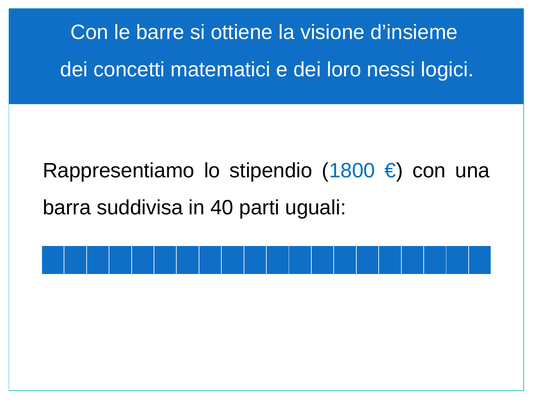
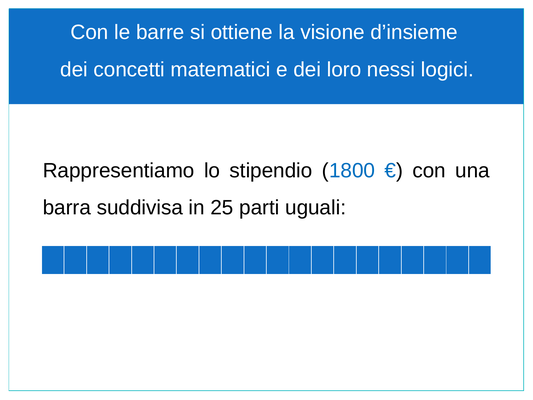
40: 40 -> 25
